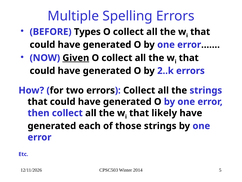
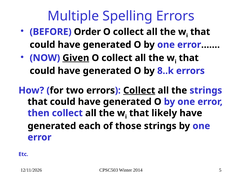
Types: Types -> Order
2..k: 2..k -> 8..k
Collect at (139, 90) underline: none -> present
